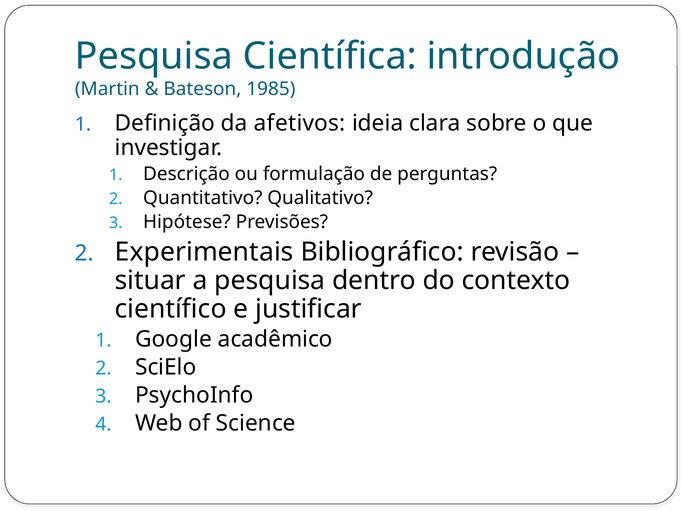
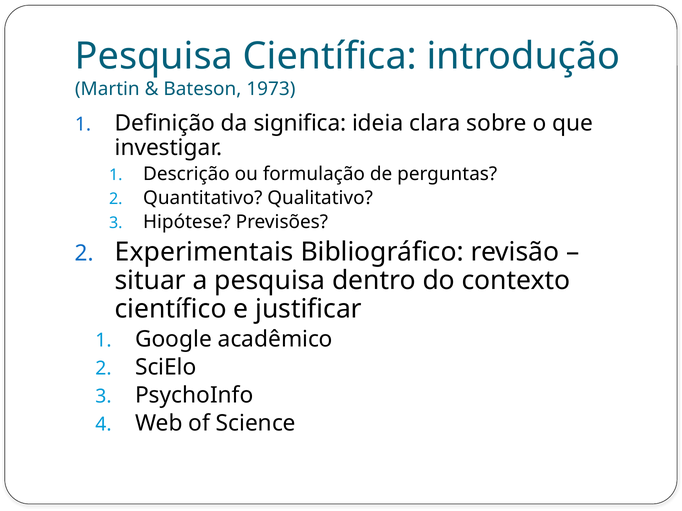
1985: 1985 -> 1973
afetivos: afetivos -> significa
